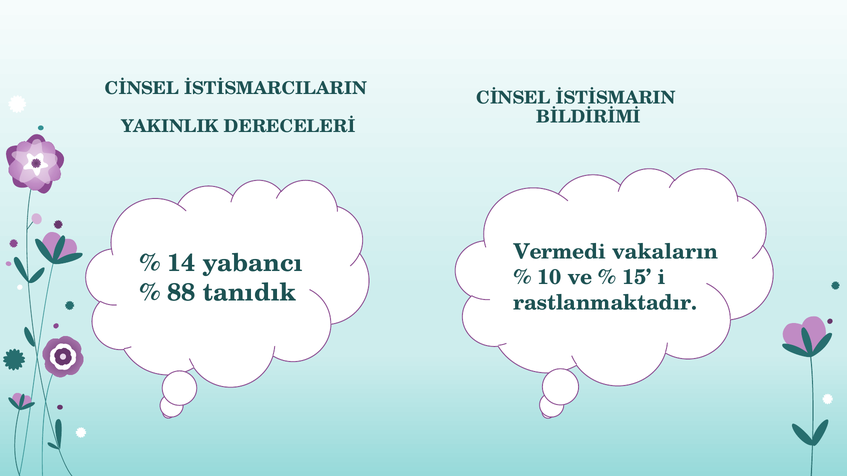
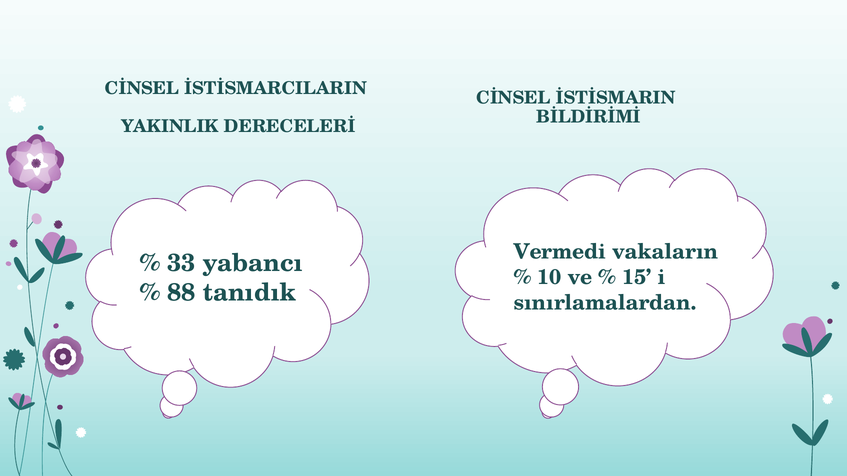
14: 14 -> 33
rastlanmaktadır: rastlanmaktadır -> sınırlamalardan
